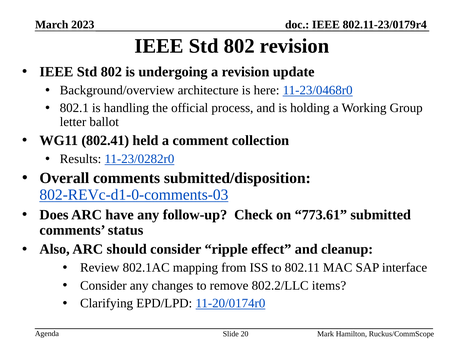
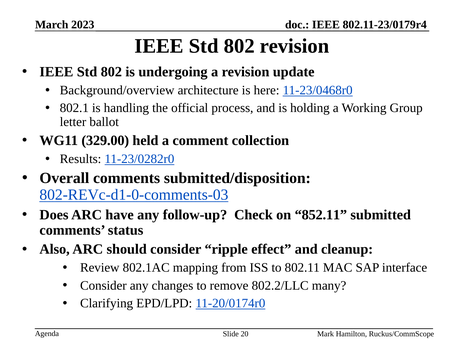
802.41: 802.41 -> 329.00
773.61: 773.61 -> 852.11
items: items -> many
